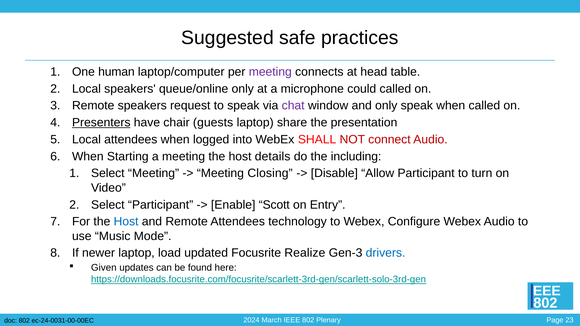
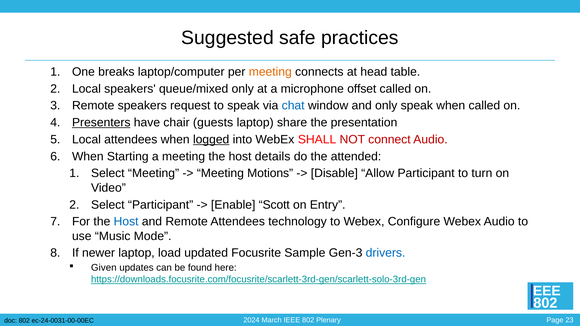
human: human -> breaks
meeting at (270, 72) colour: purple -> orange
queue/online: queue/online -> queue/mixed
could: could -> offset
chat colour: purple -> blue
logged underline: none -> present
including: including -> attended
Closing: Closing -> Motions
Realize: Realize -> Sample
